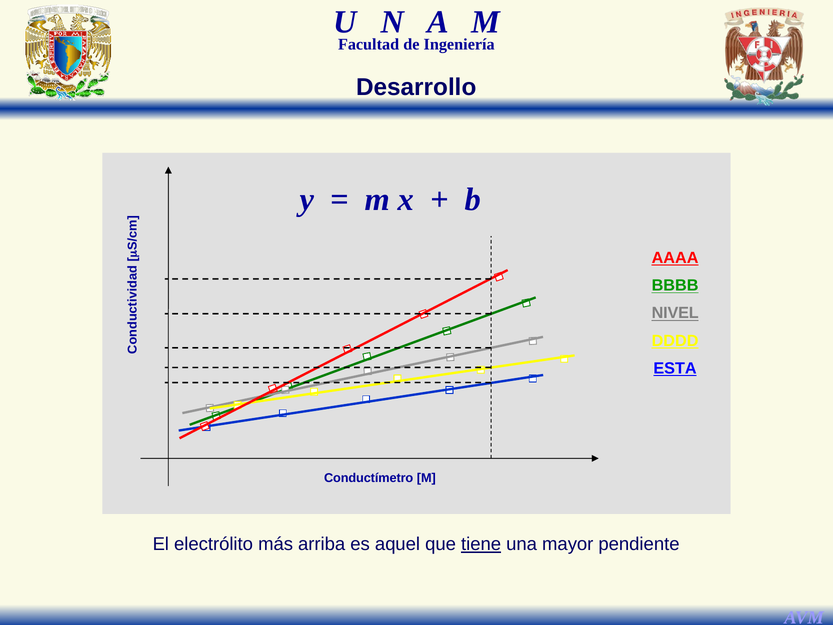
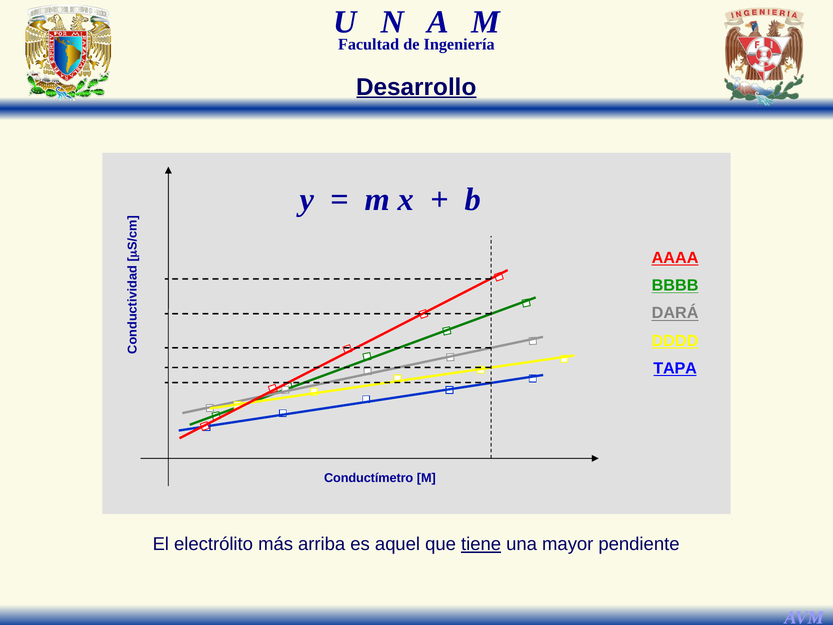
Desarrollo underline: none -> present
NIVEL: NIVEL -> DARÁ
ESTA: ESTA -> TAPA
